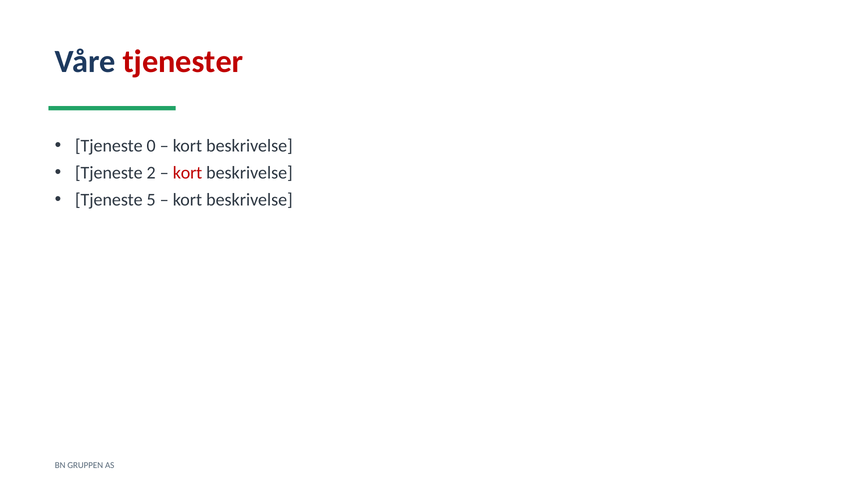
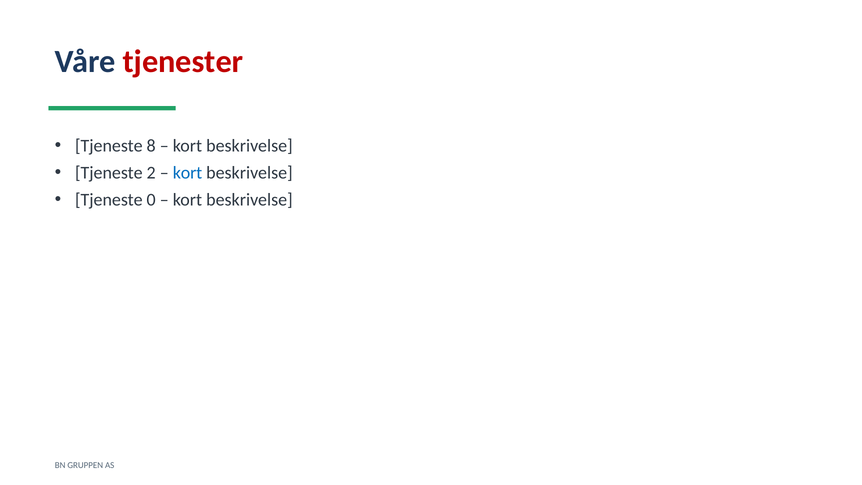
0: 0 -> 8
kort at (188, 173) colour: red -> blue
5: 5 -> 0
